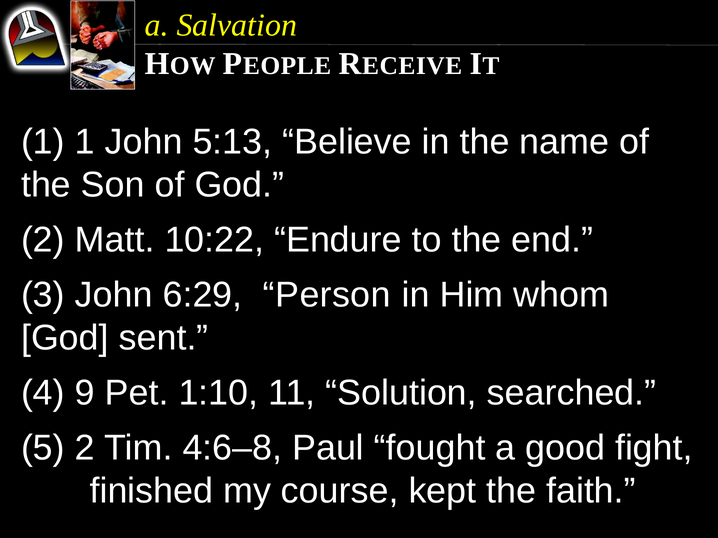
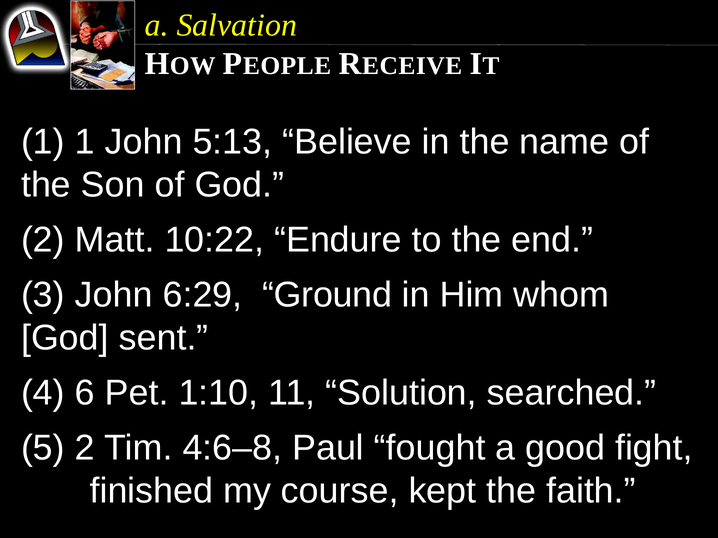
Person: Person -> Ground
9: 9 -> 6
